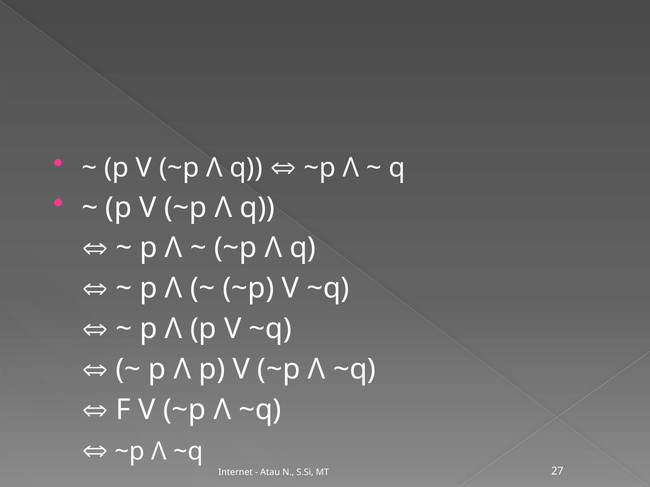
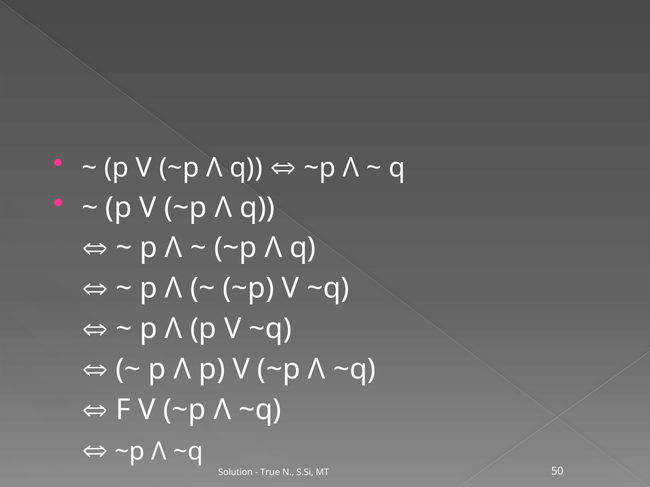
Internet: Internet -> Solution
Atau: Atau -> True
27: 27 -> 50
